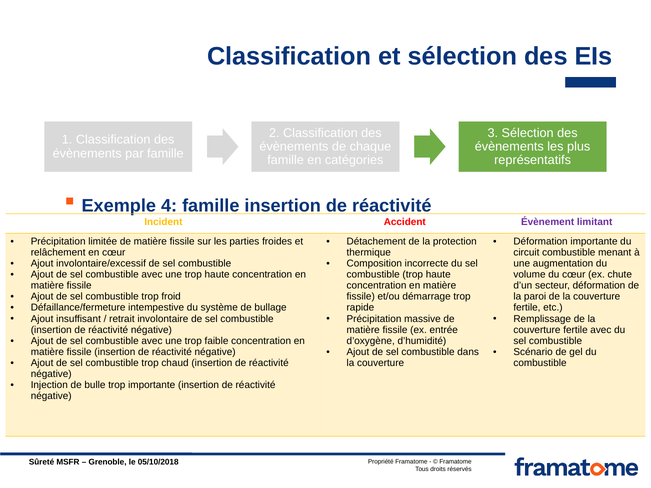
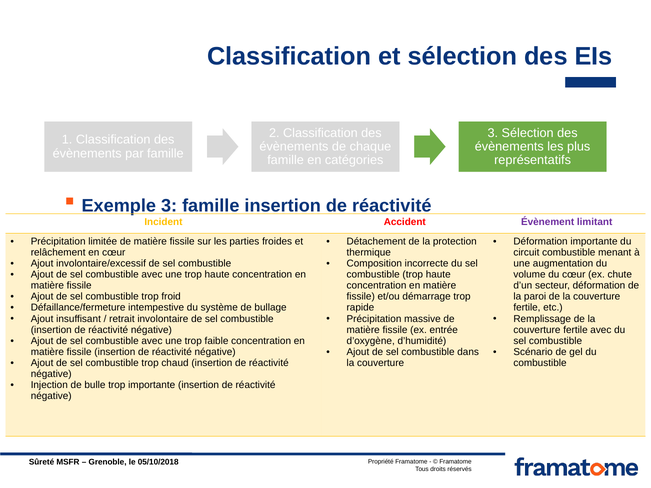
Exemple 4: 4 -> 3
